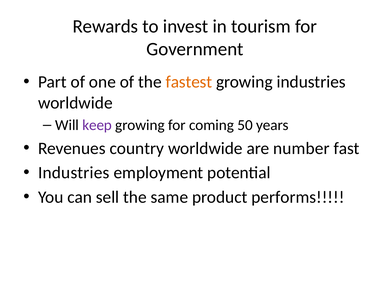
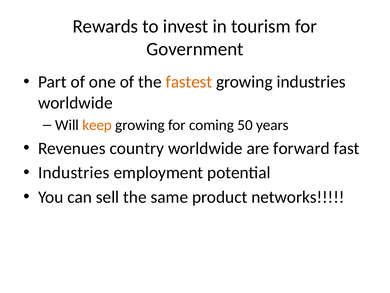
keep colour: purple -> orange
number: number -> forward
performs: performs -> networks
